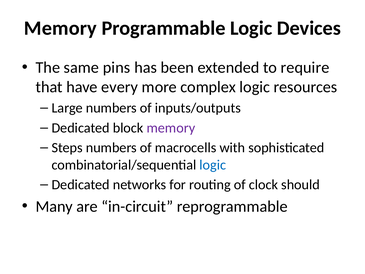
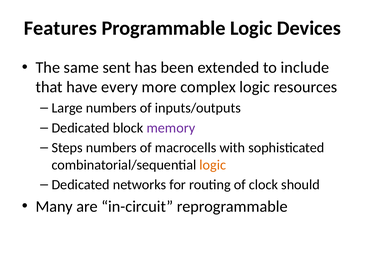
Memory at (60, 28): Memory -> Features
pins: pins -> sent
require: require -> include
logic at (213, 165) colour: blue -> orange
